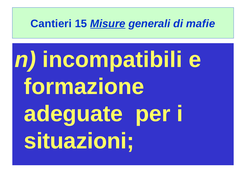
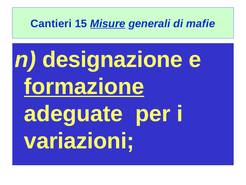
incompatibili: incompatibili -> designazione
formazione underline: none -> present
situazioni: situazioni -> variazioni
